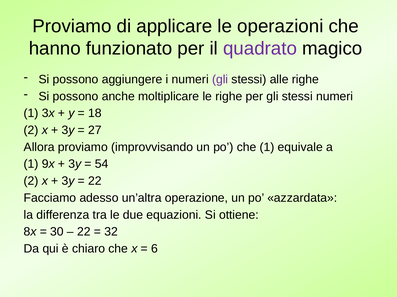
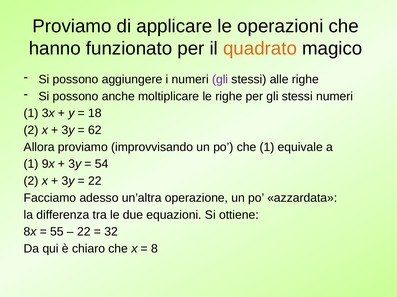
quadrato colour: purple -> orange
27: 27 -> 62
30: 30 -> 55
6: 6 -> 8
